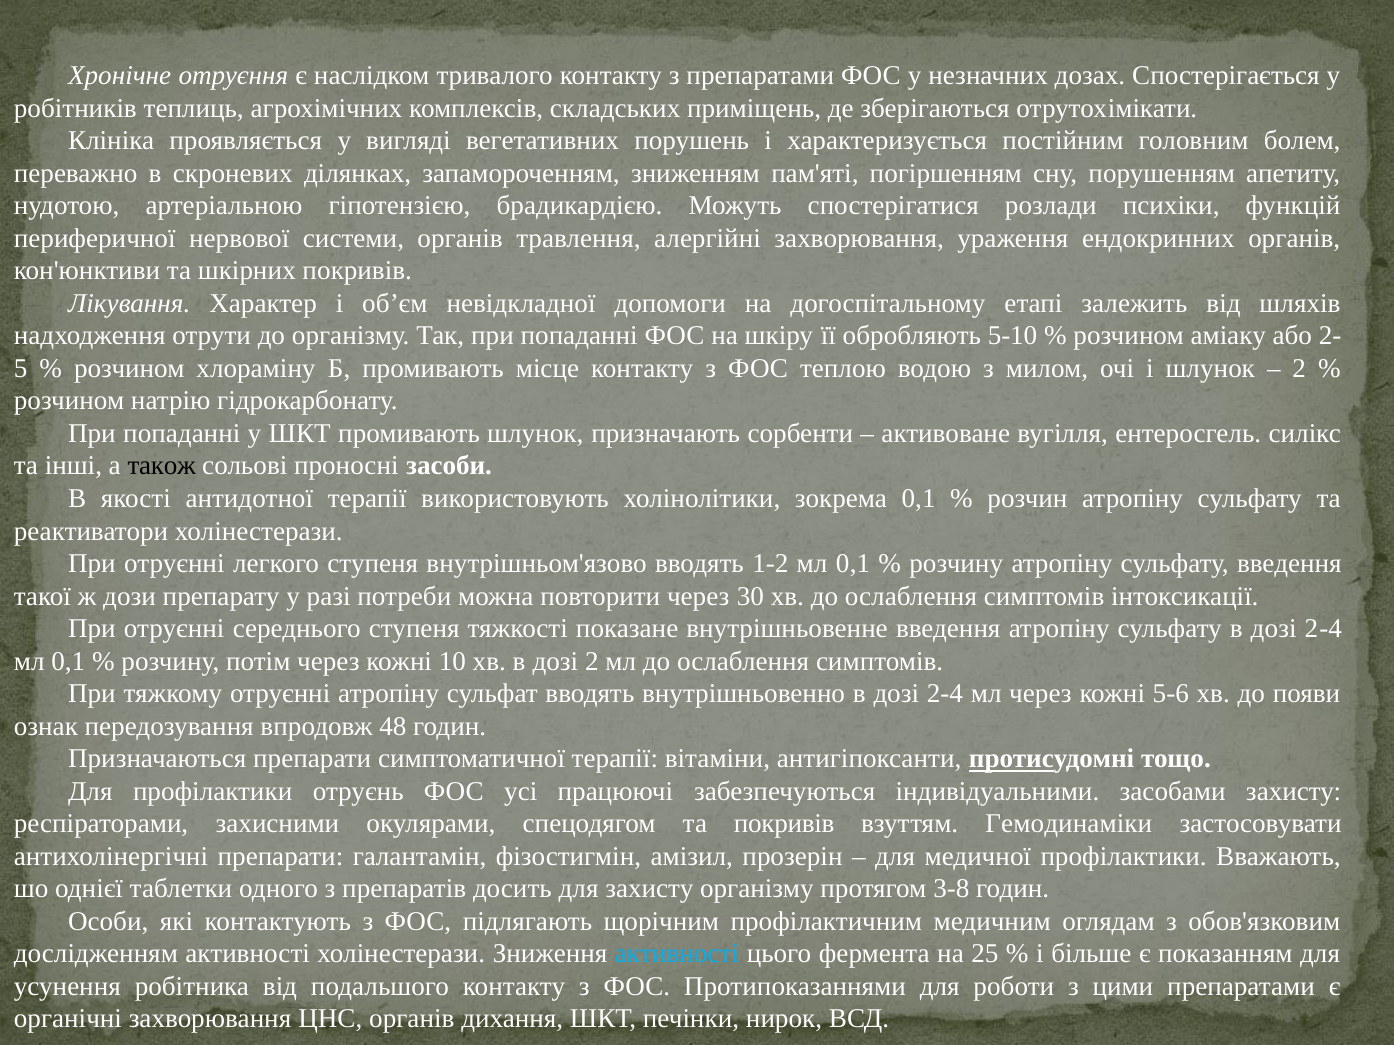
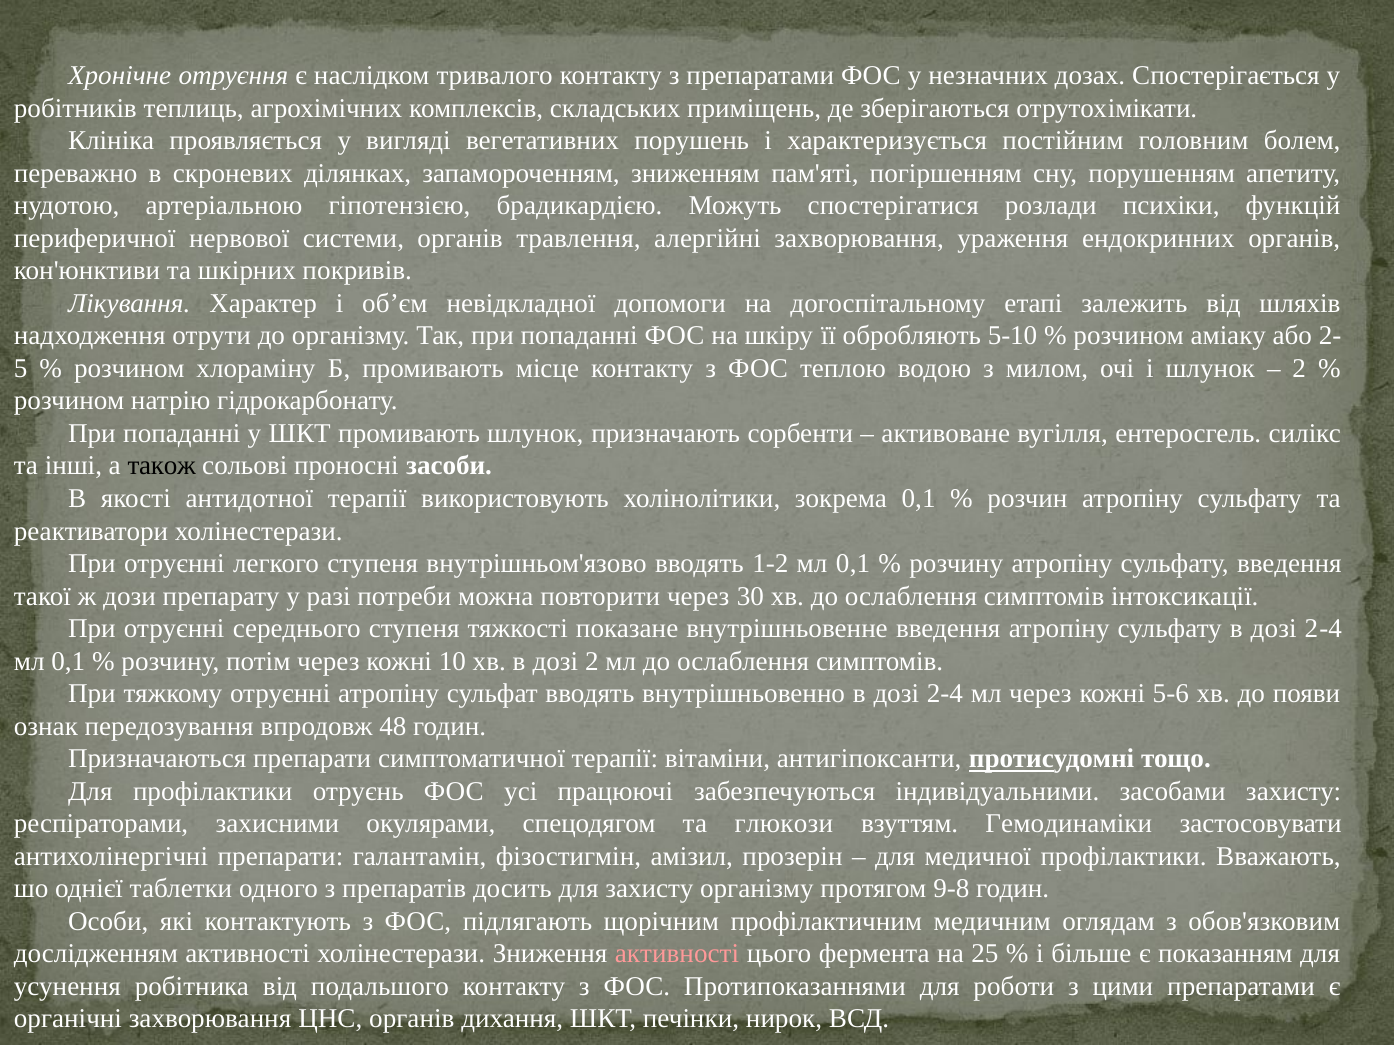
та покривів: покривів -> глюкози
3-8: 3-8 -> 9-8
активності at (677, 954) colour: light blue -> pink
